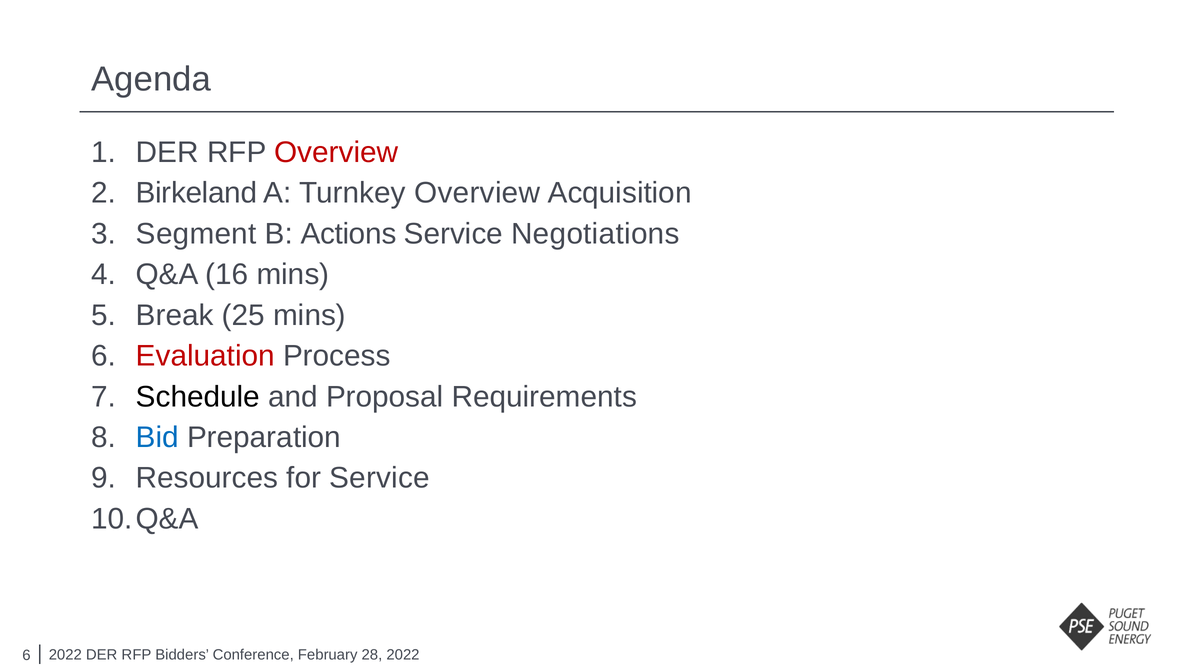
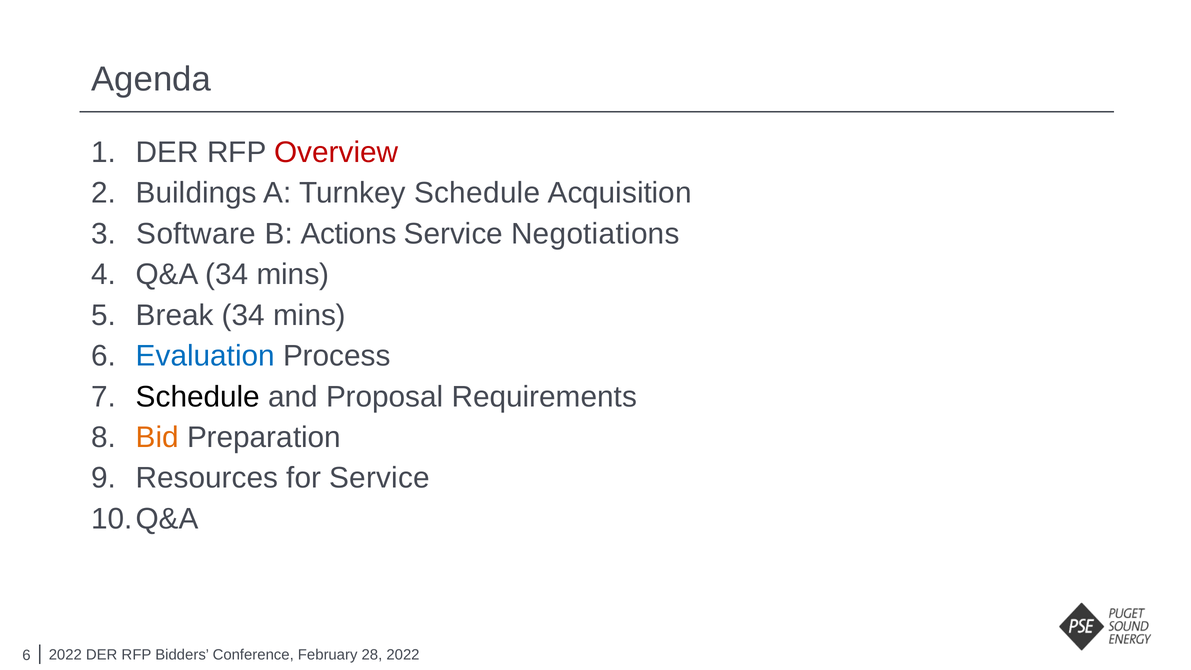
Birkeland: Birkeland -> Buildings
Turnkey Overview: Overview -> Schedule
Segment: Segment -> Software
Q&A 16: 16 -> 34
Break 25: 25 -> 34
Evaluation colour: red -> blue
Bid colour: blue -> orange
